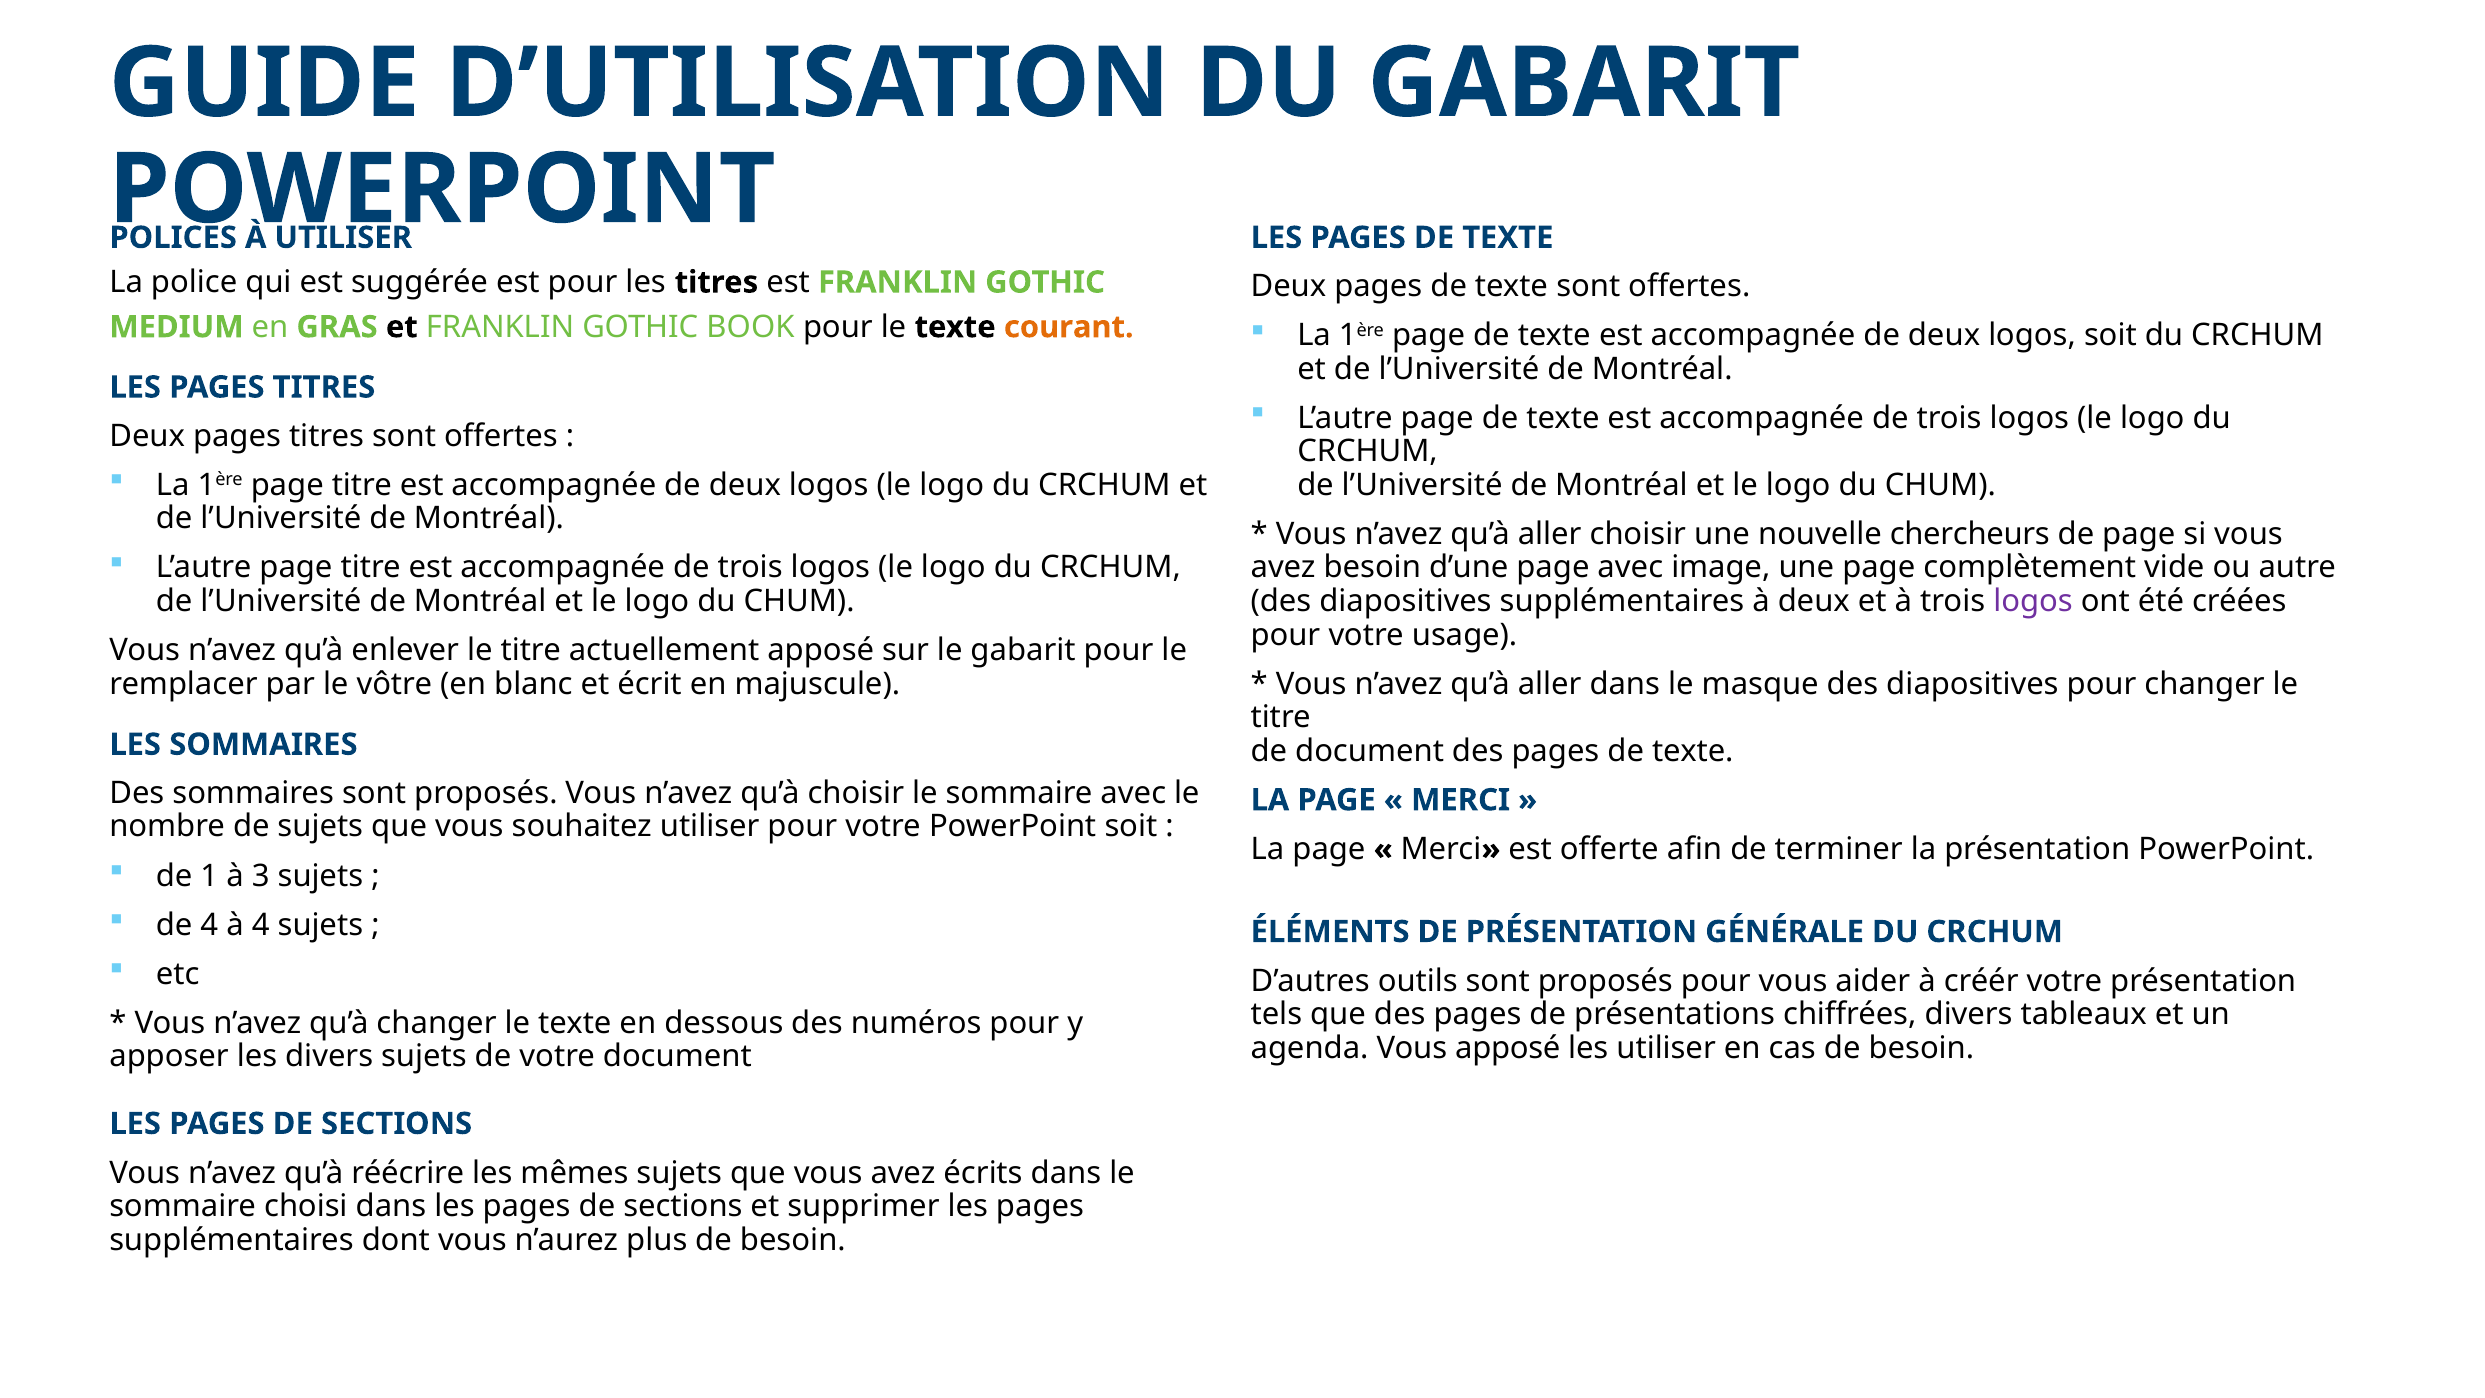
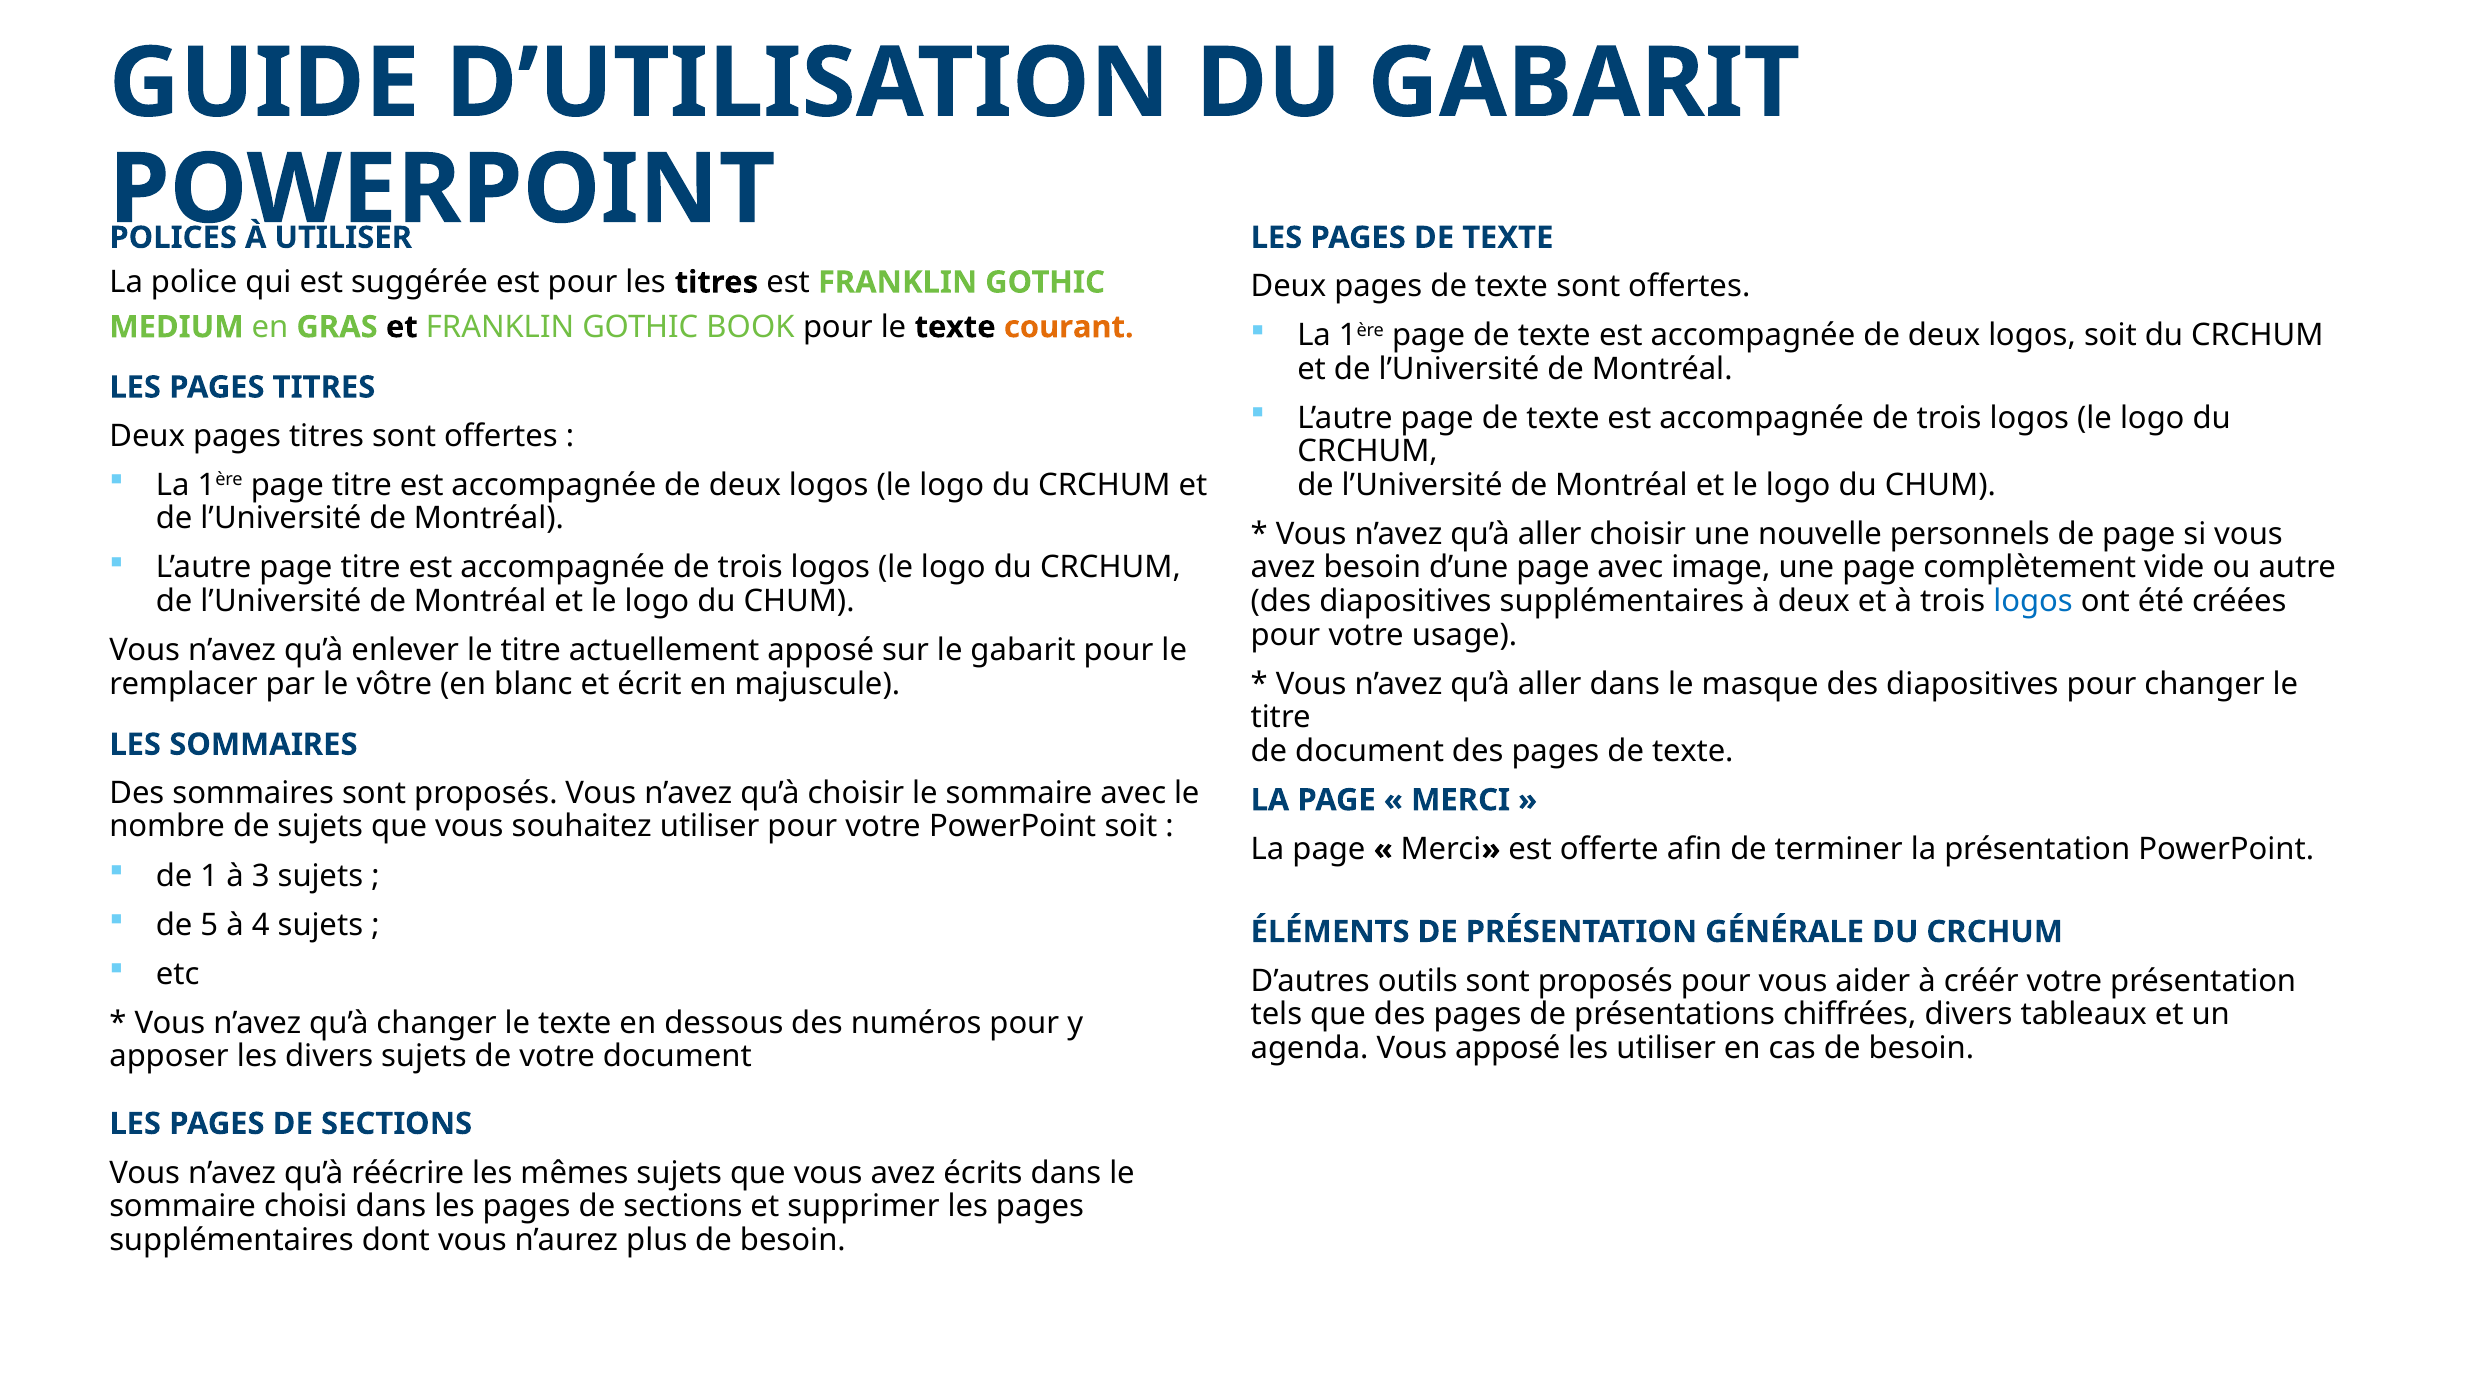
chercheurs: chercheurs -> personnels
logos at (2033, 601) colour: purple -> blue
de 4: 4 -> 5
